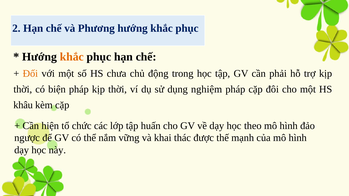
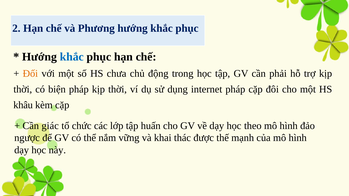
khắc at (72, 57) colour: orange -> blue
nghiệm: nghiệm -> internet
hiện: hiện -> giác
